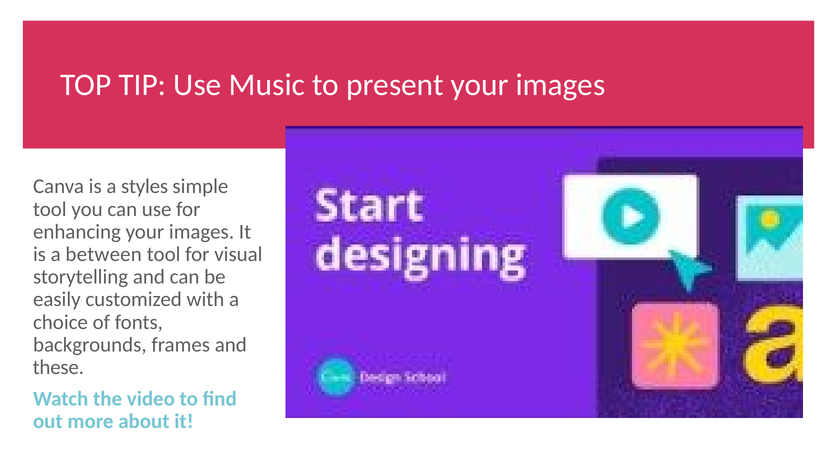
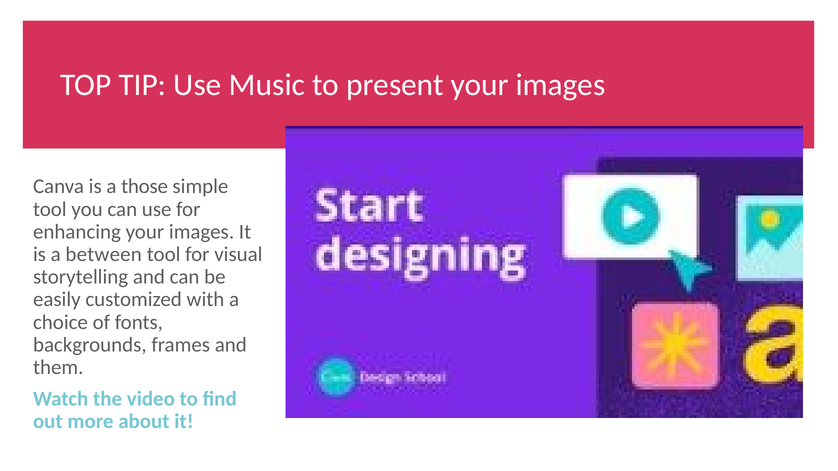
styles: styles -> those
these: these -> them
